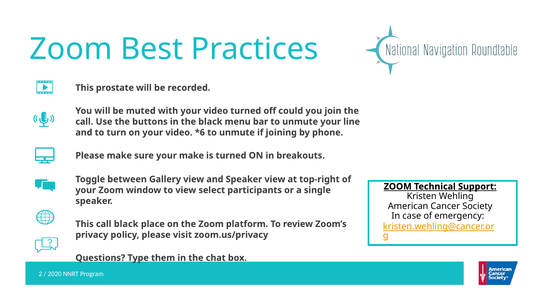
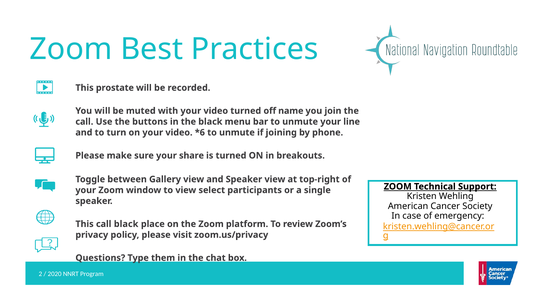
could: could -> name
your make: make -> share
